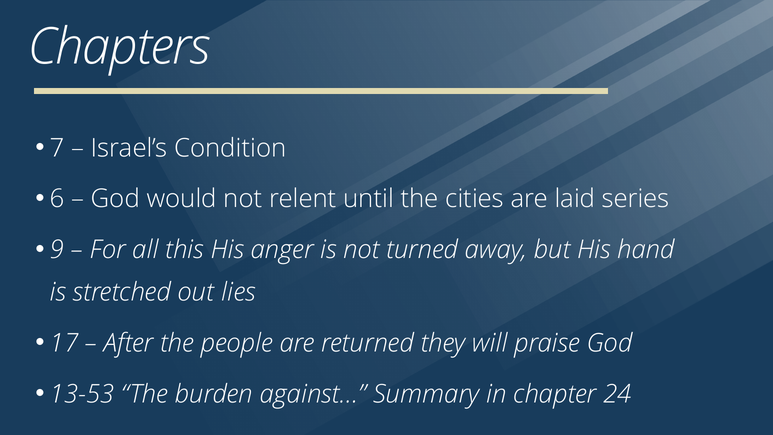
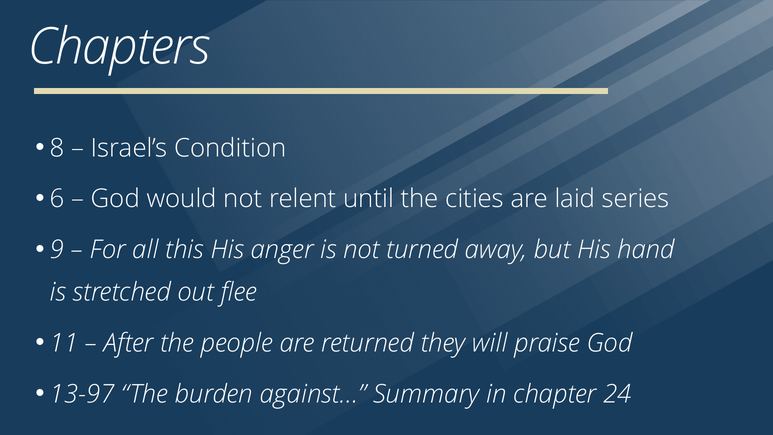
7: 7 -> 8
lies: lies -> flee
17: 17 -> 11
13-53: 13-53 -> 13-97
